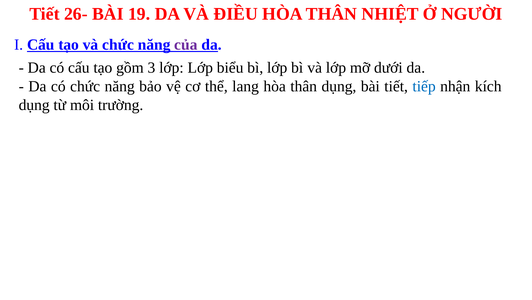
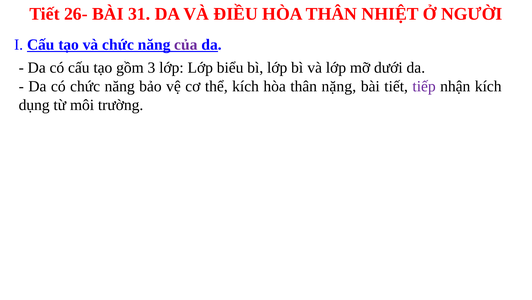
19: 19 -> 31
thể lang: lang -> kích
thân dụng: dụng -> nặng
tiếp colour: blue -> purple
